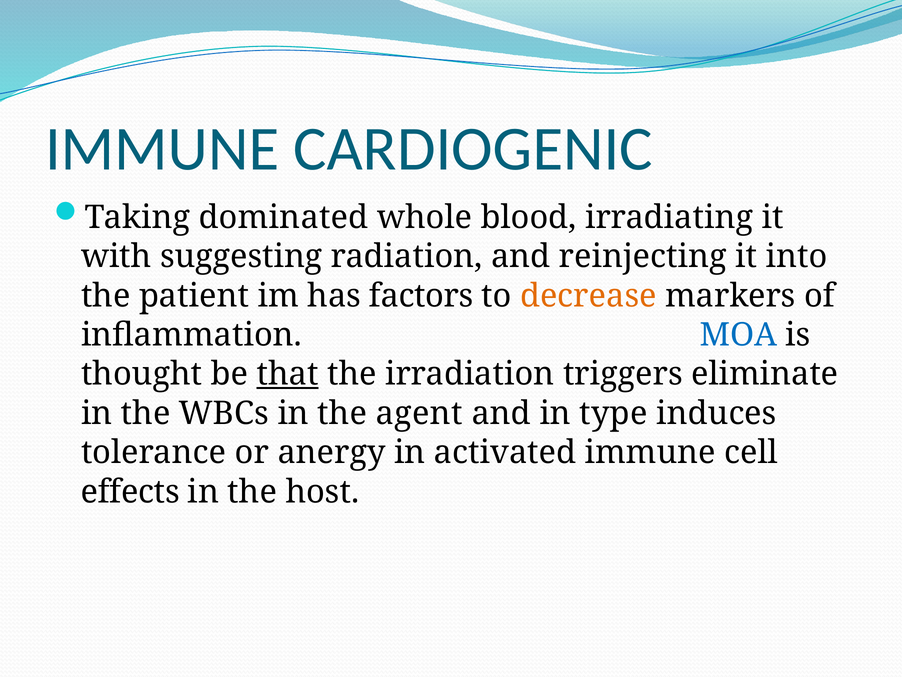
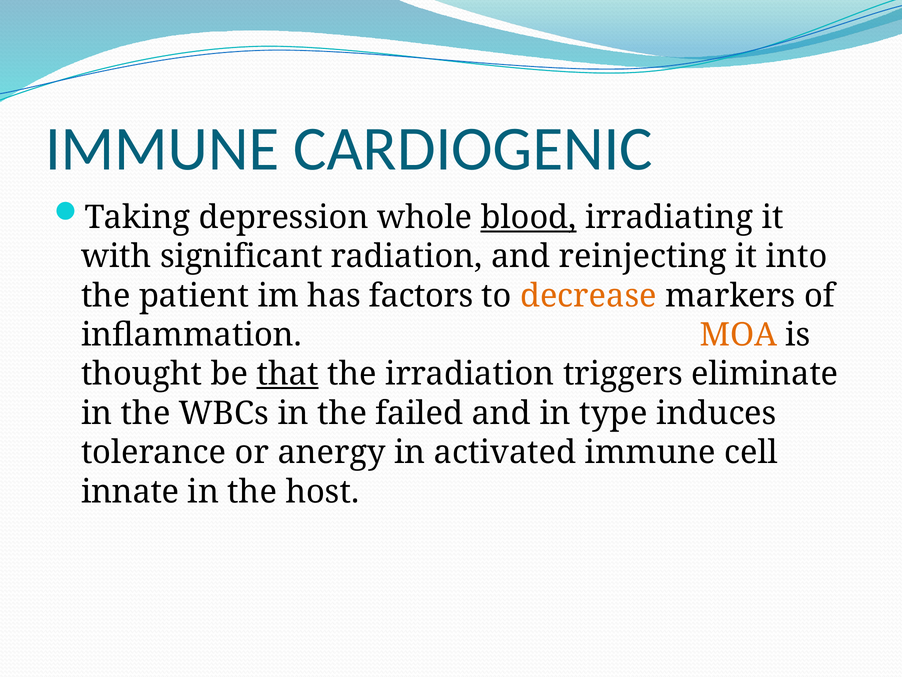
dominated: dominated -> depression
blood underline: none -> present
suggesting: suggesting -> significant
MOA colour: blue -> orange
agent: agent -> failed
effects: effects -> innate
